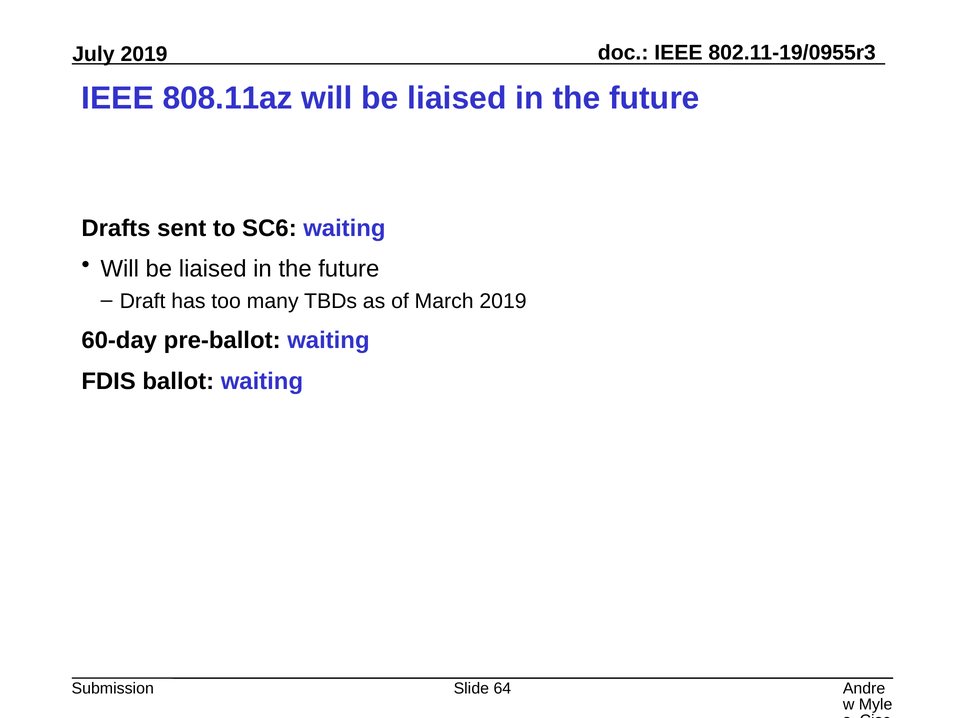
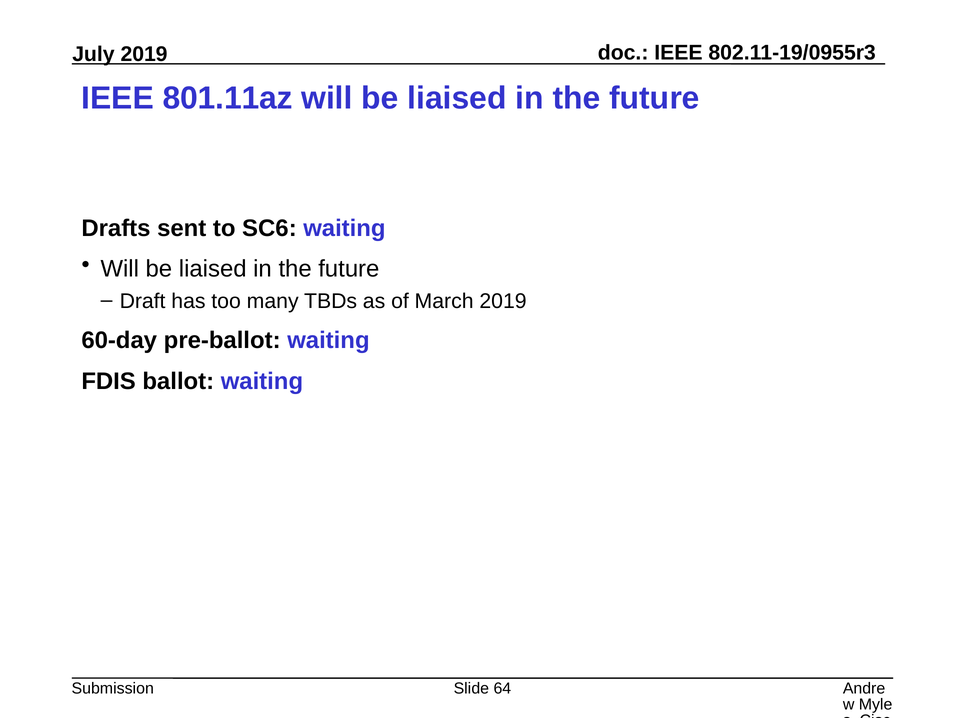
808.11az: 808.11az -> 801.11az
